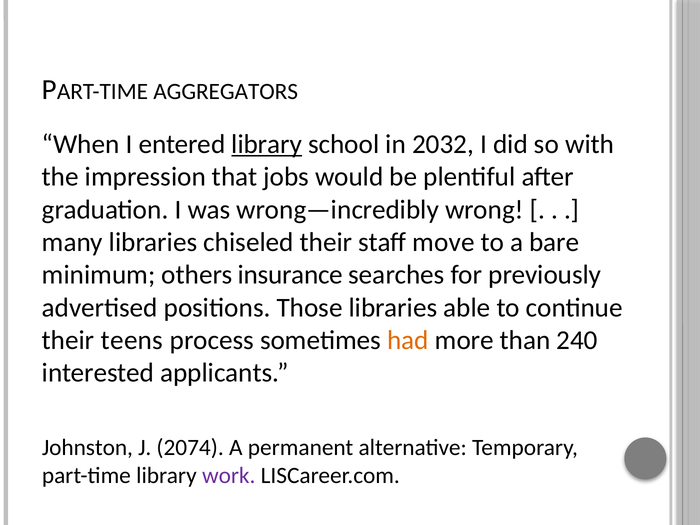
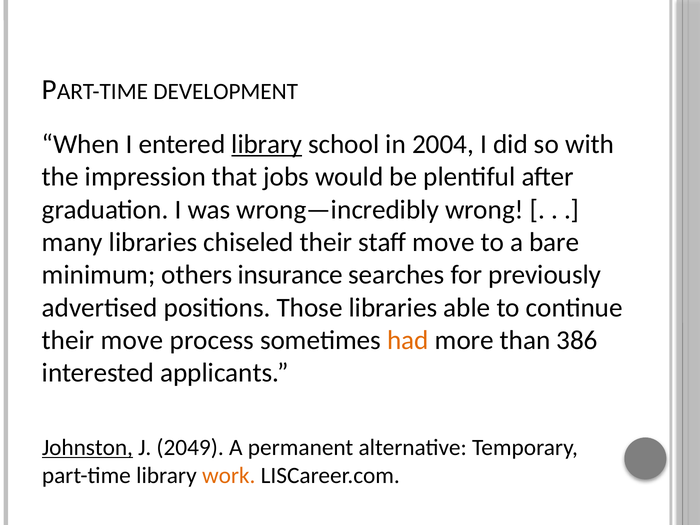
AGGREGATORS: AGGREGATORS -> DEVELOPMENT
2032: 2032 -> 2004
their teens: teens -> move
240: 240 -> 386
Johnston underline: none -> present
2074: 2074 -> 2049
work colour: purple -> orange
